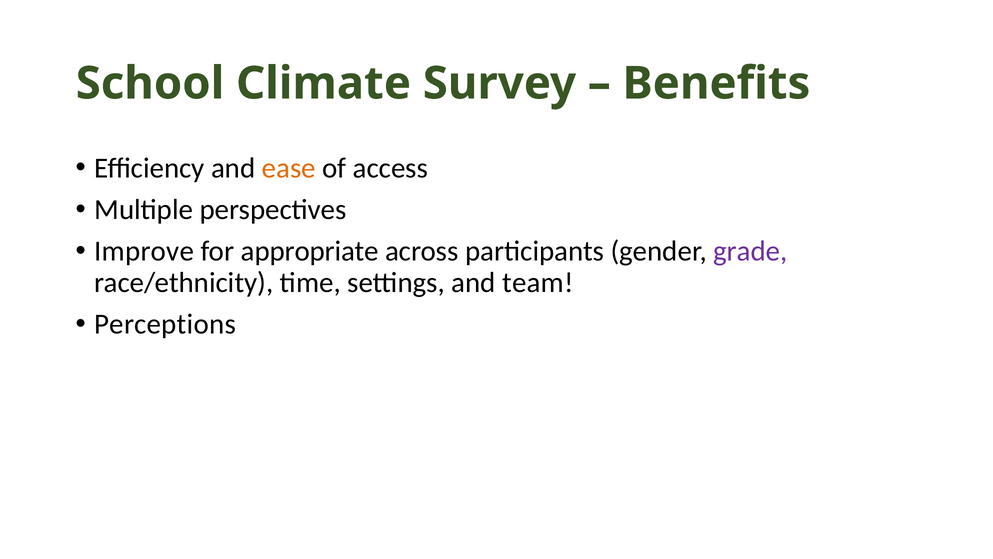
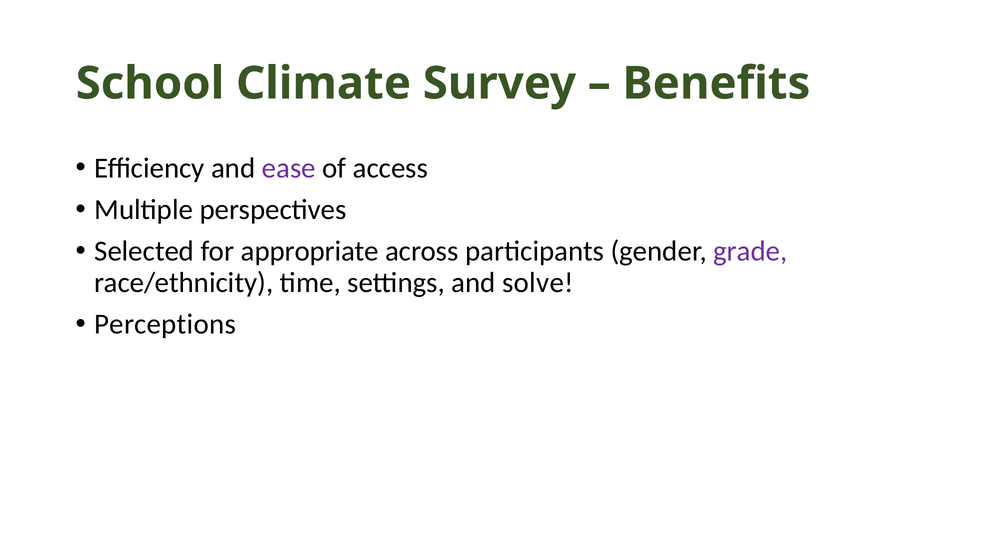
ease colour: orange -> purple
Improve: Improve -> Selected
team: team -> solve
